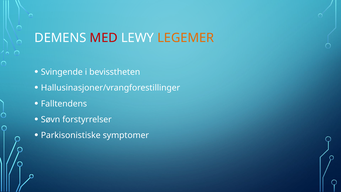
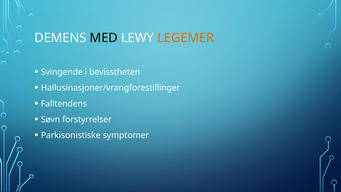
MED colour: red -> black
